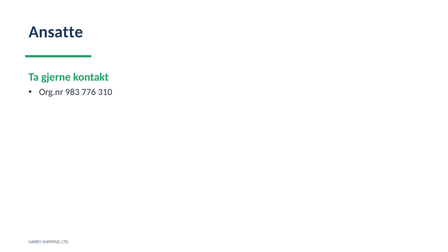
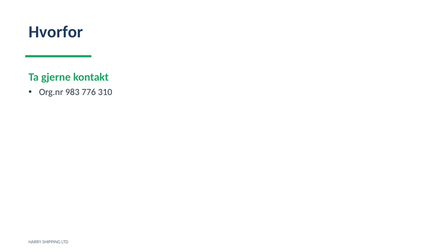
Ansatte: Ansatte -> Hvorfor
